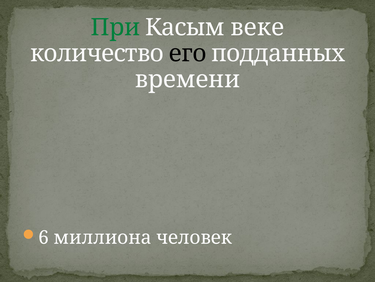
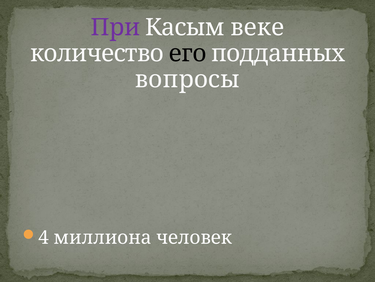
При colour: green -> purple
времени: времени -> вопросы
6: 6 -> 4
